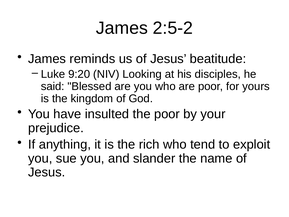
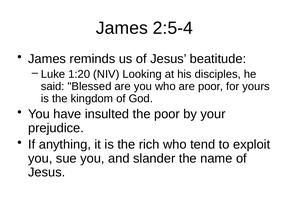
2:5-2: 2:5-2 -> 2:5-4
9:20: 9:20 -> 1:20
